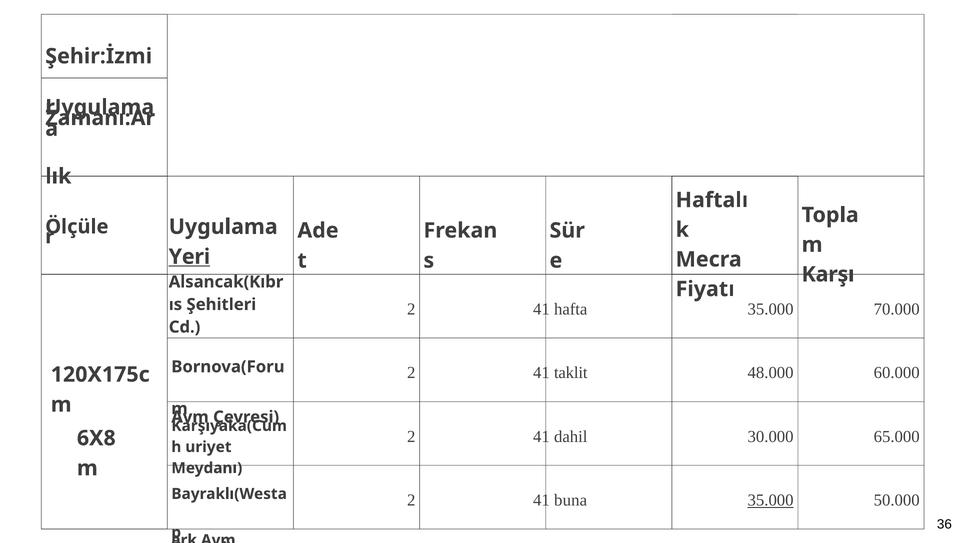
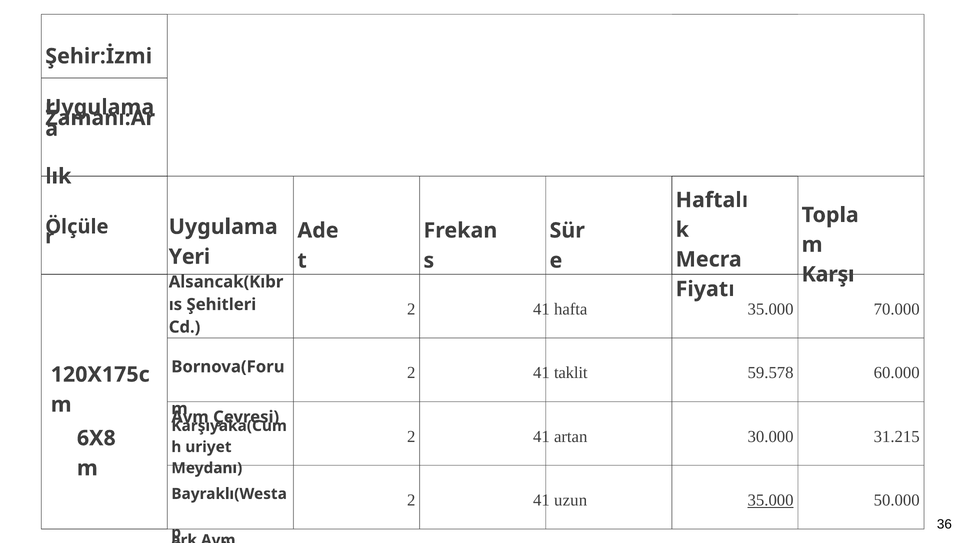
Yeri underline: present -> none
48.000: 48.000 -> 59.578
dahil: dahil -> artan
65.000: 65.000 -> 31.215
buna: buna -> uzun
